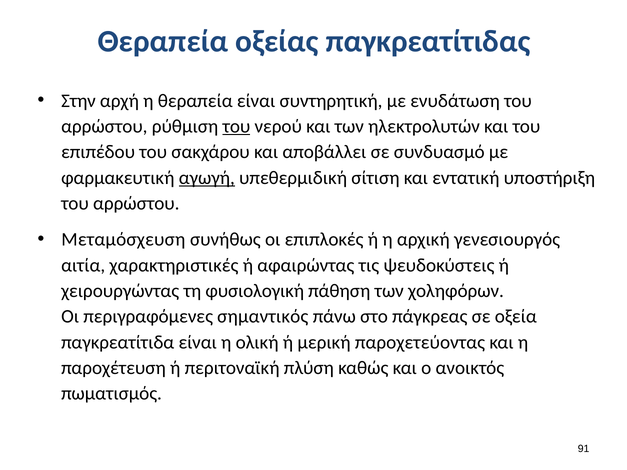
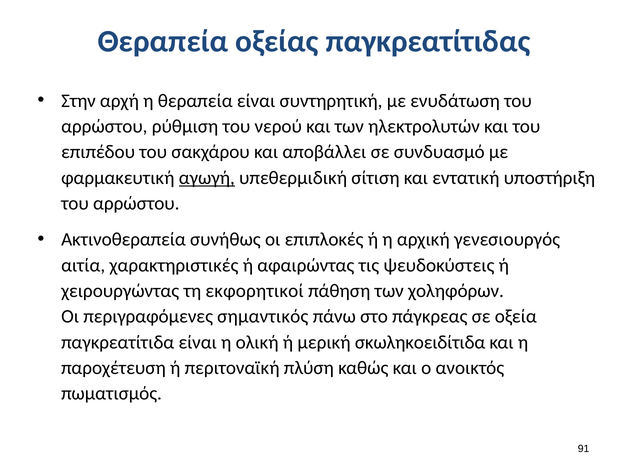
του at (236, 126) underline: present -> none
Μεταμόσχευση: Μεταμόσχευση -> Ακτινοθεραπεία
φυσιολογική: φυσιολογική -> εκφορητικοί
παροχετεύοντας: παροχετεύοντας -> σκωληκοειδίτιδα
